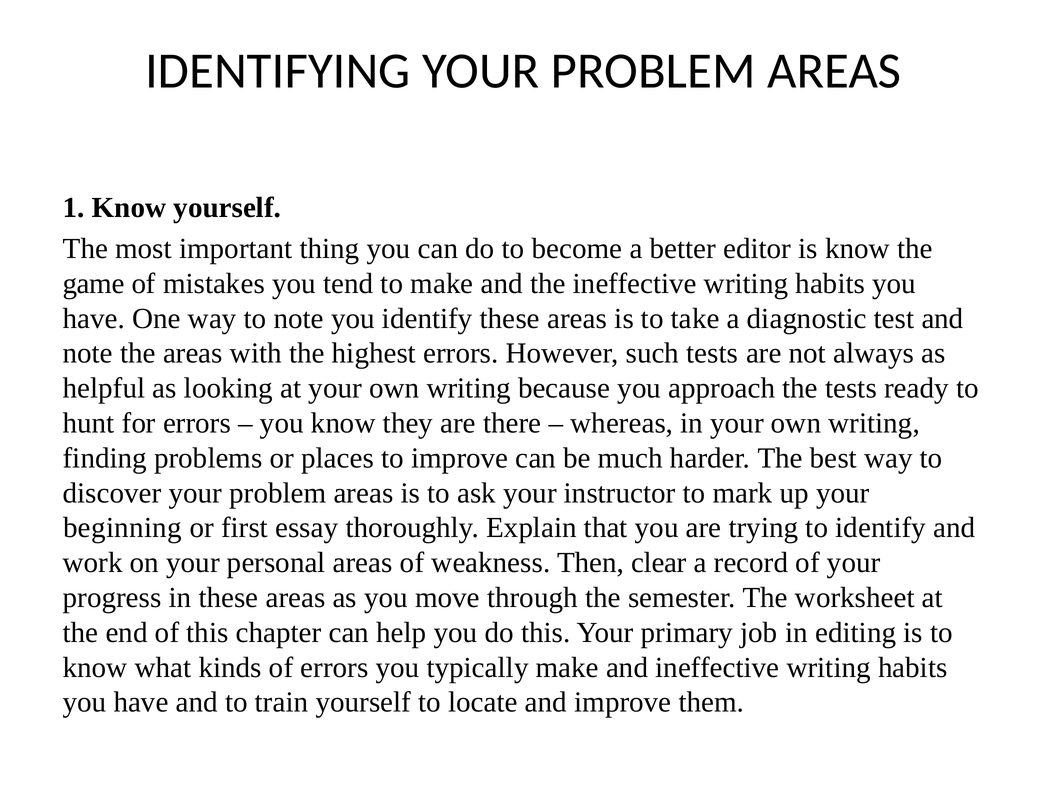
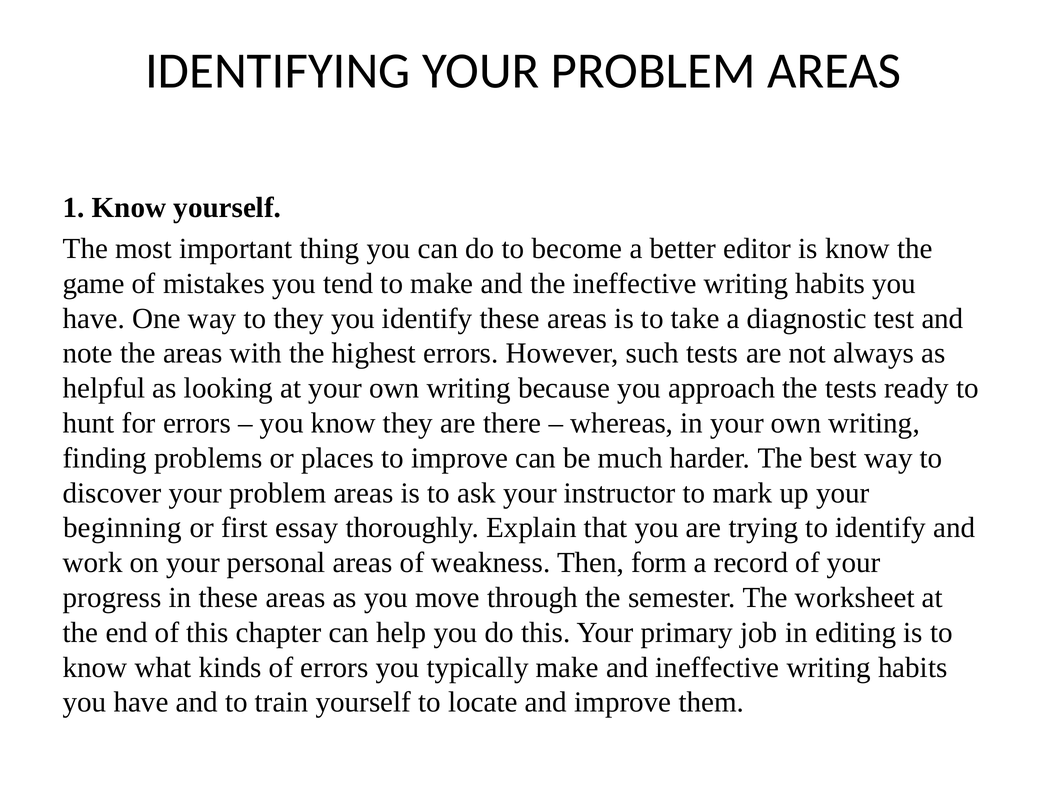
to note: note -> they
clear: clear -> form
